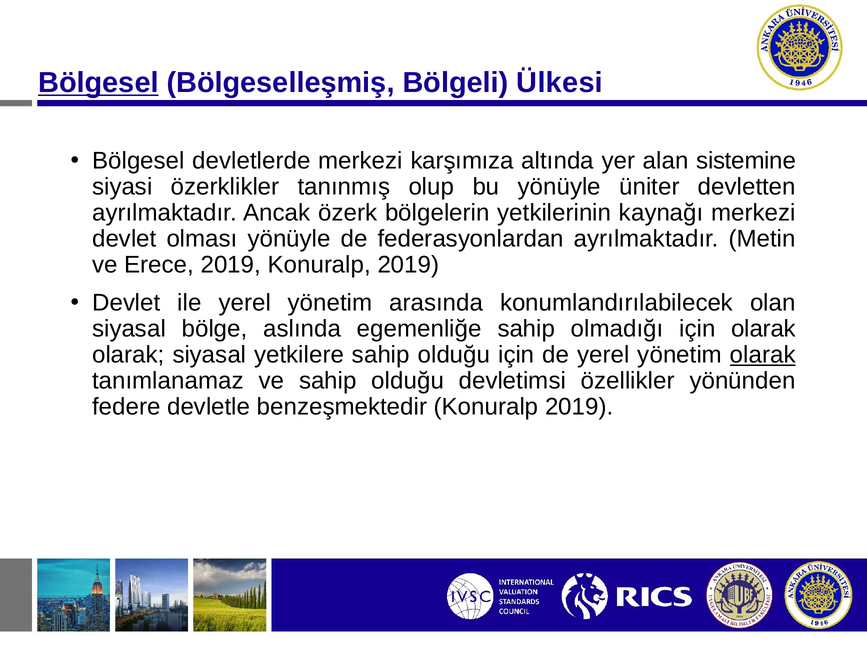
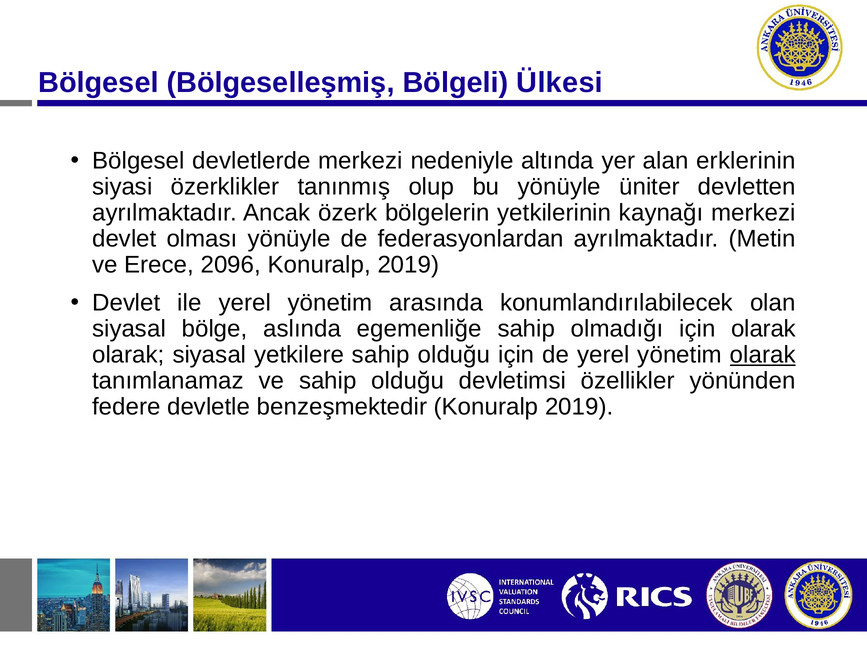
Bölgesel at (98, 83) underline: present -> none
karşımıza: karşımıza -> nedeniyle
sistemine: sistemine -> erklerinin
Erece 2019: 2019 -> 2096
